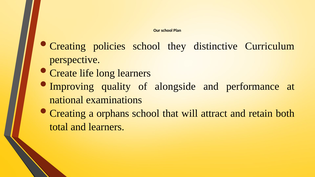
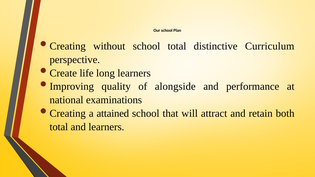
policies: policies -> without
school they: they -> total
orphans: orphans -> attained
